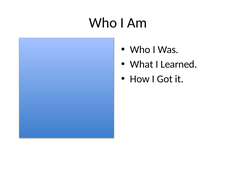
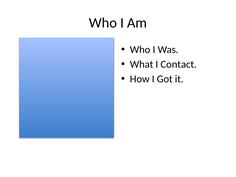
Learned: Learned -> Contact
